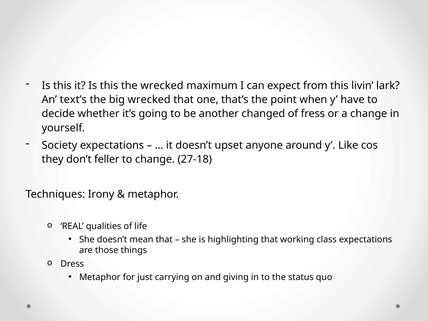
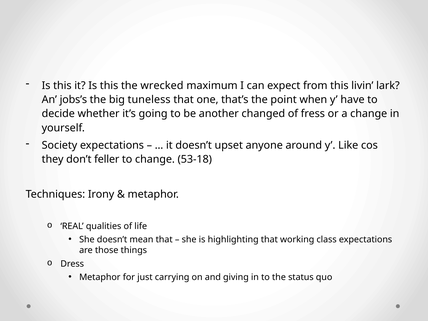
text’s: text’s -> jobs’s
big wrecked: wrecked -> tuneless
27-18: 27-18 -> 53-18
